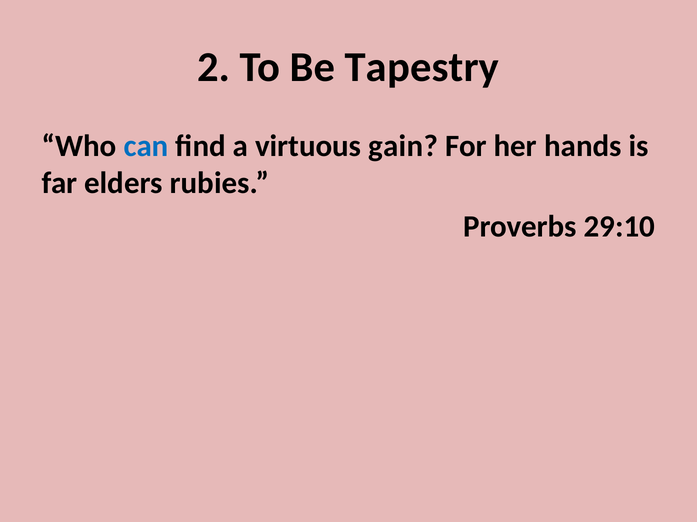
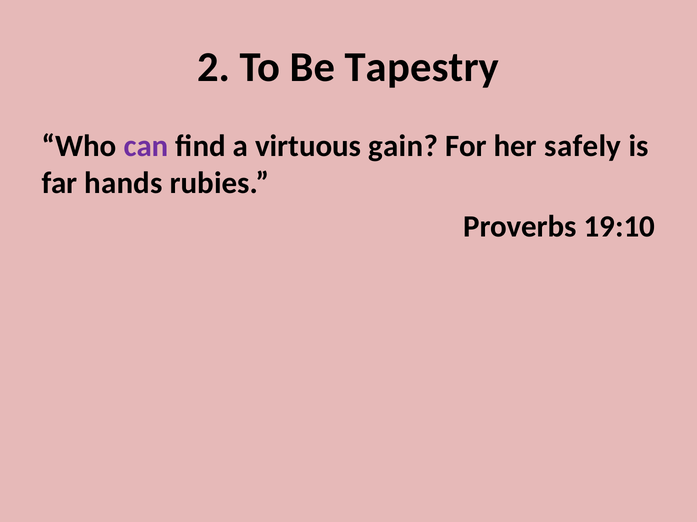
can colour: blue -> purple
hands: hands -> safely
elders: elders -> hands
29:10: 29:10 -> 19:10
